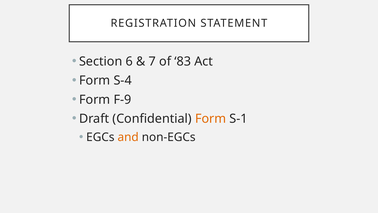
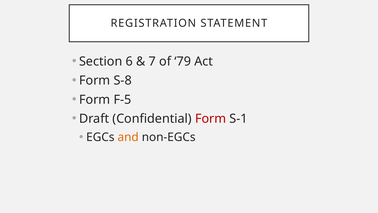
83: 83 -> 79
S-4: S-4 -> S-8
F-9: F-9 -> F-5
Form at (211, 118) colour: orange -> red
